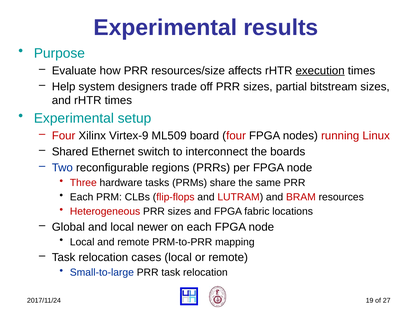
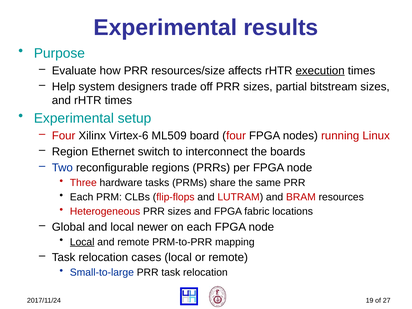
Virtex-9: Virtex-9 -> Virtex-6
Shared: Shared -> Region
Local at (82, 242) underline: none -> present
